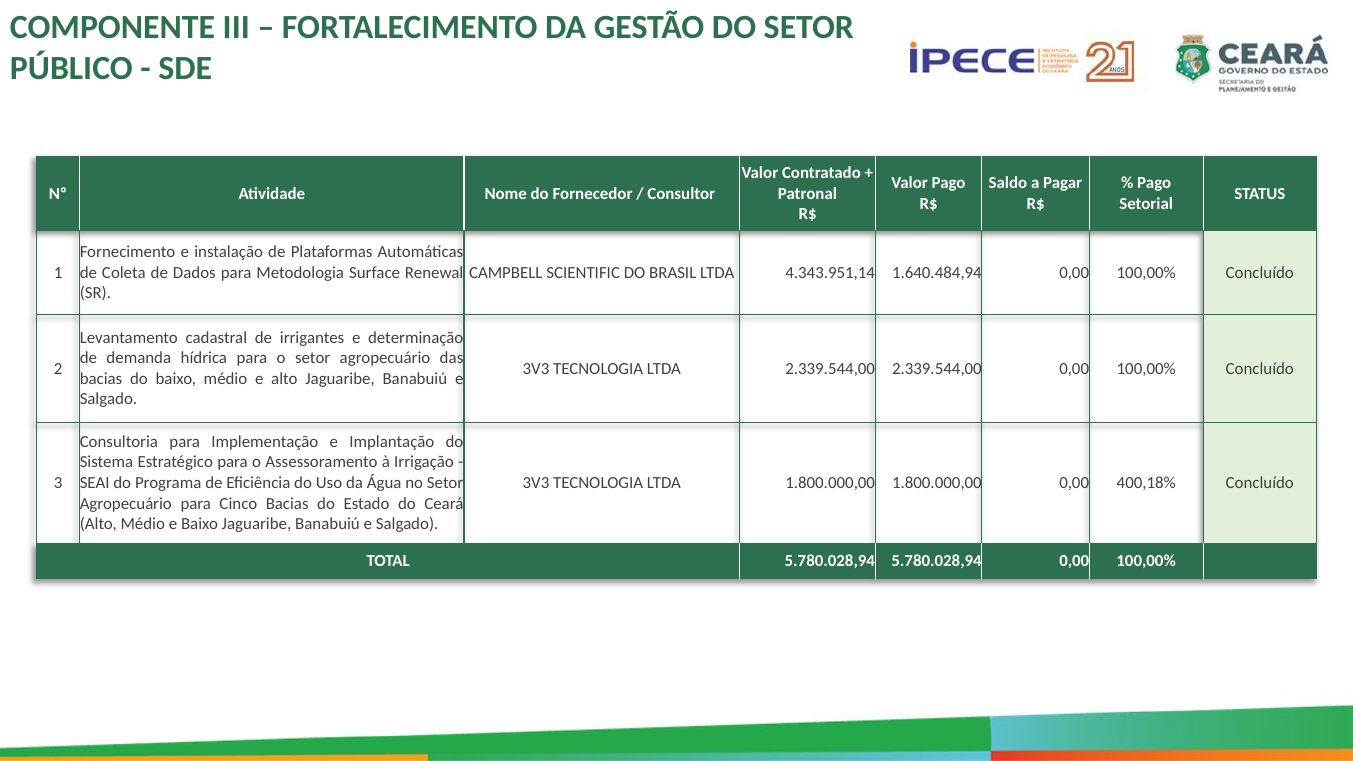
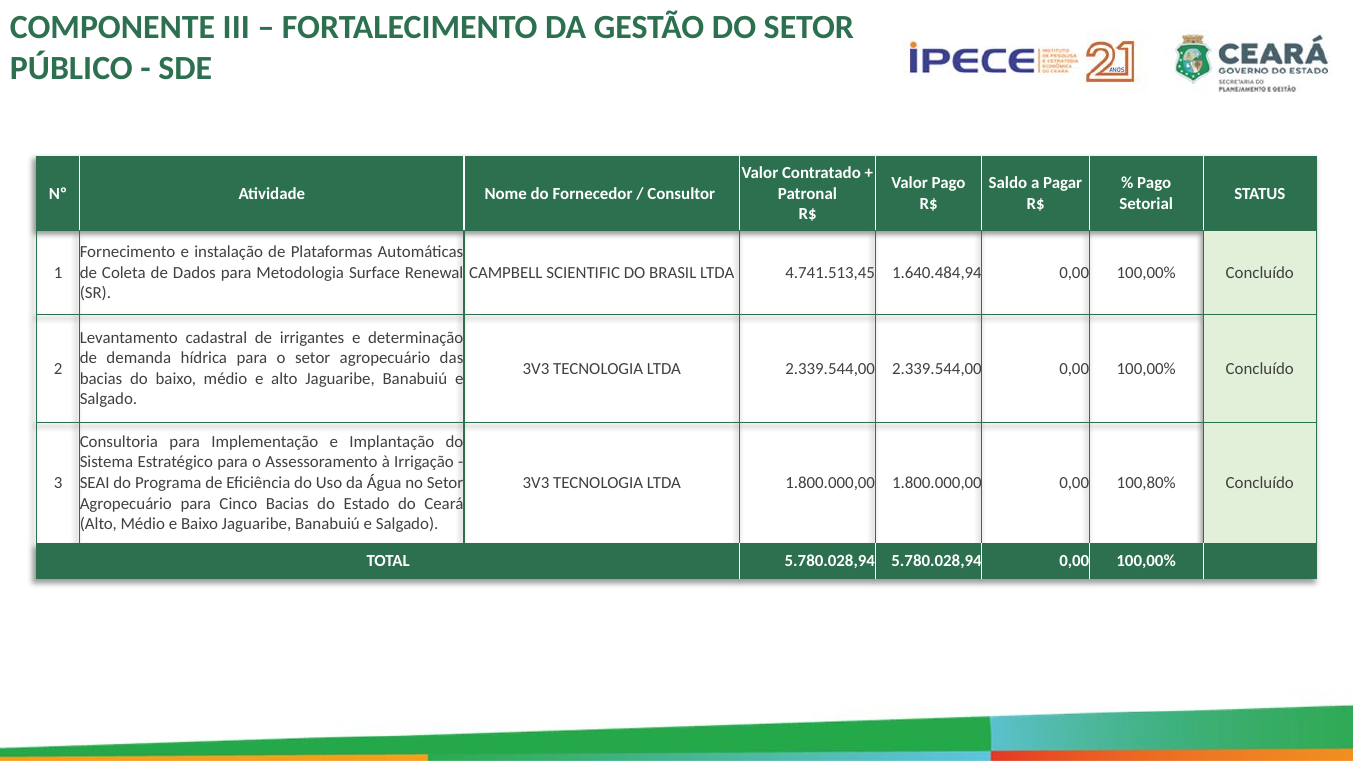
4.343.951,14: 4.343.951,14 -> 4.741.513,45
400,18%: 400,18% -> 100,80%
